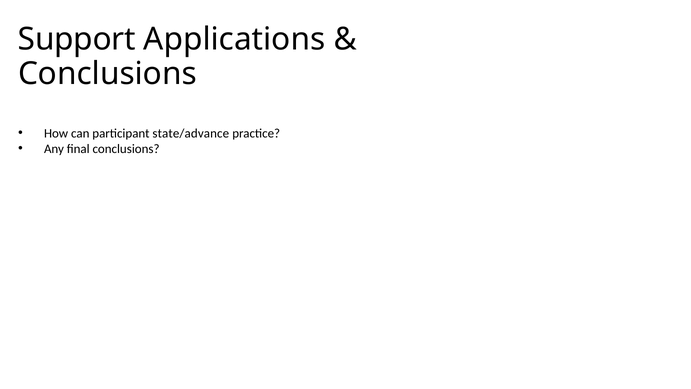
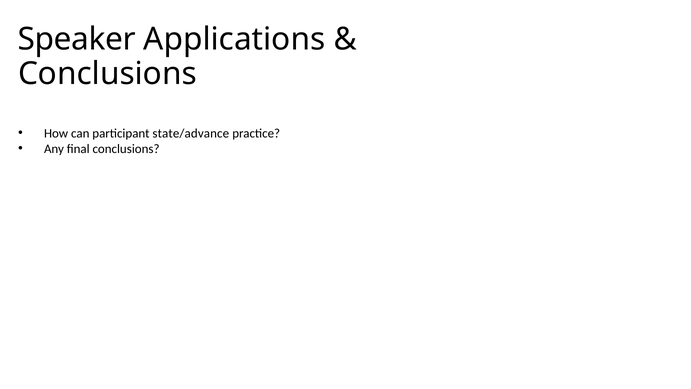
Support: Support -> Speaker
